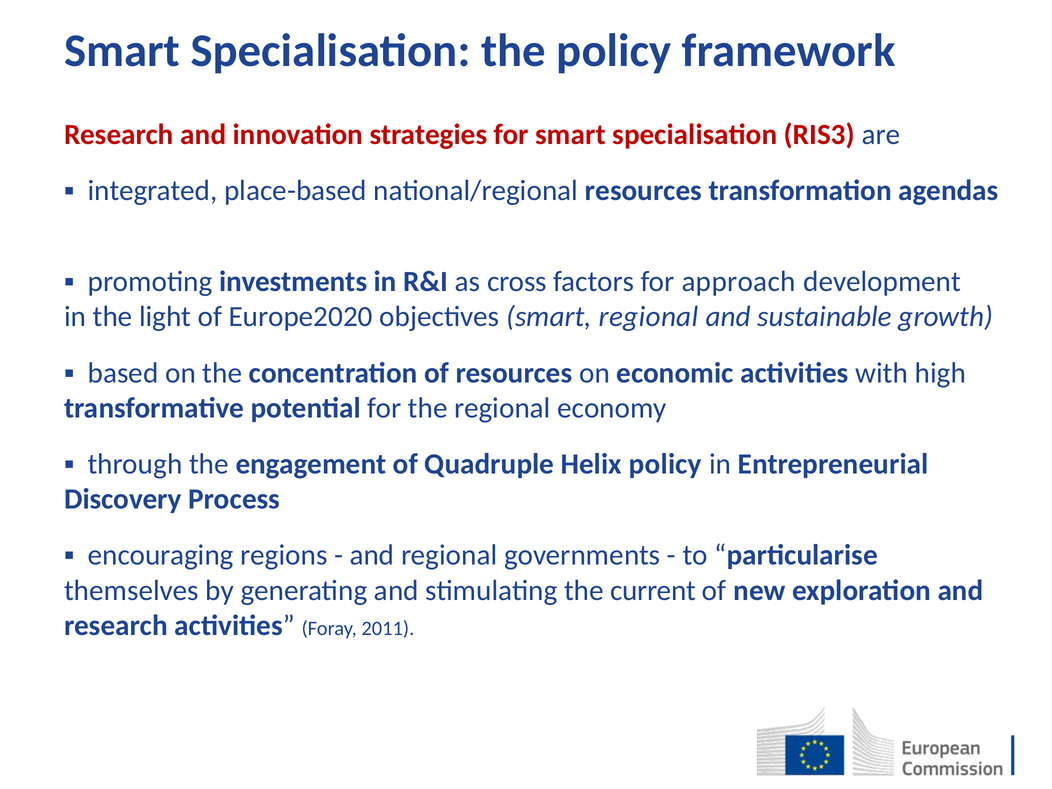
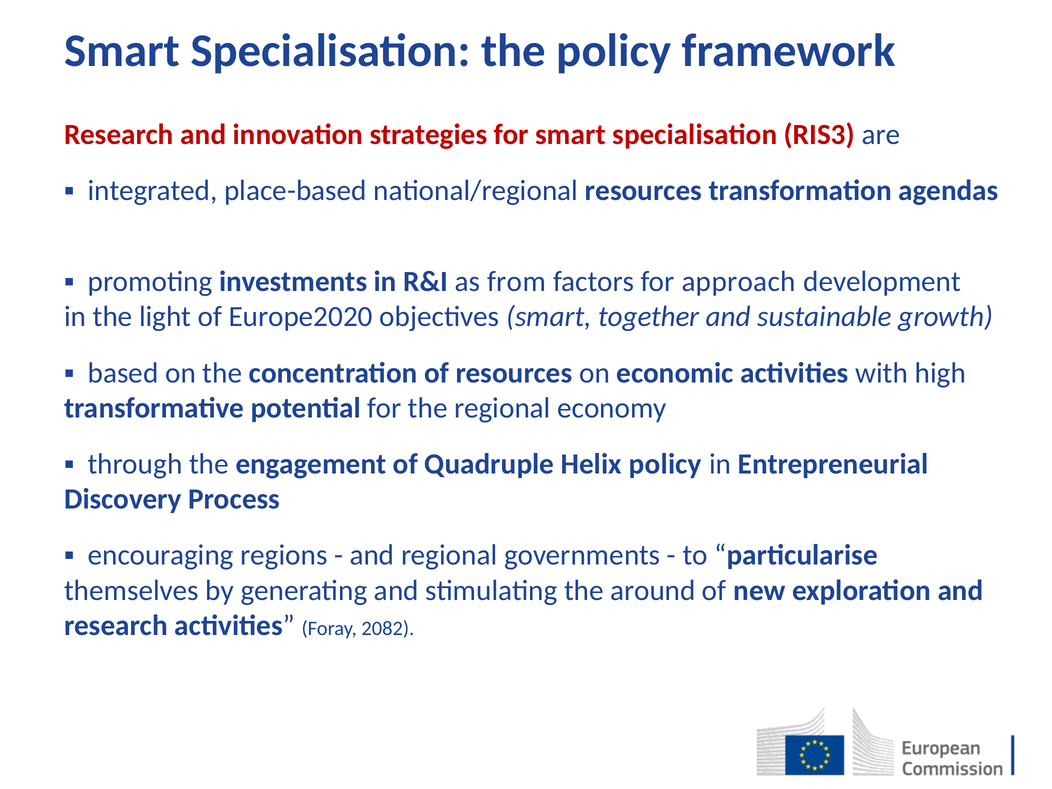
cross: cross -> from
smart regional: regional -> together
current: current -> around
2011: 2011 -> 2082
